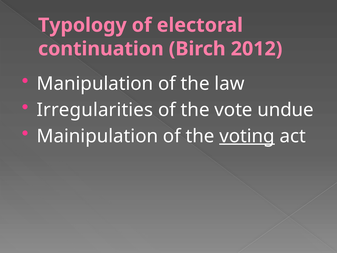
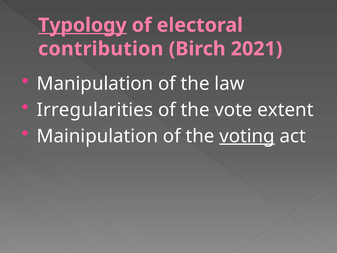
Typology underline: none -> present
continuation: continuation -> contribution
2012: 2012 -> 2021
undue: undue -> extent
